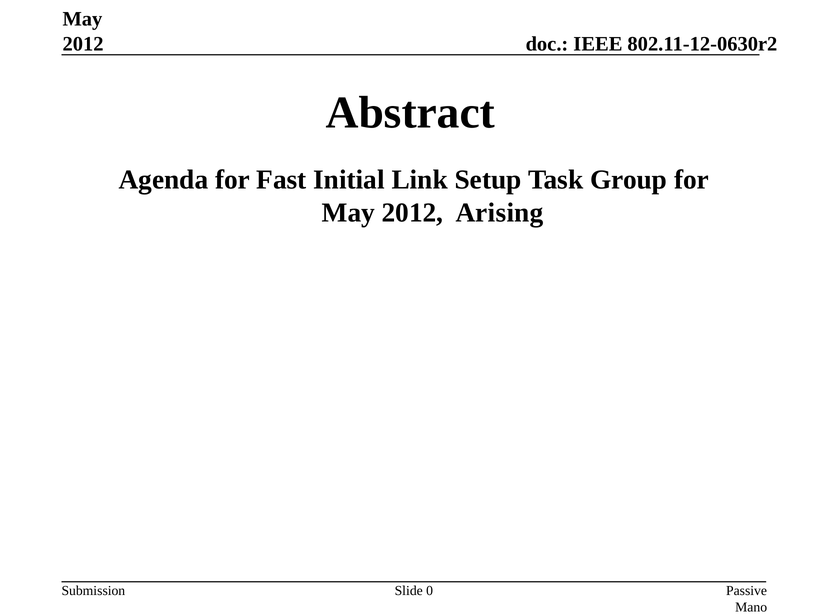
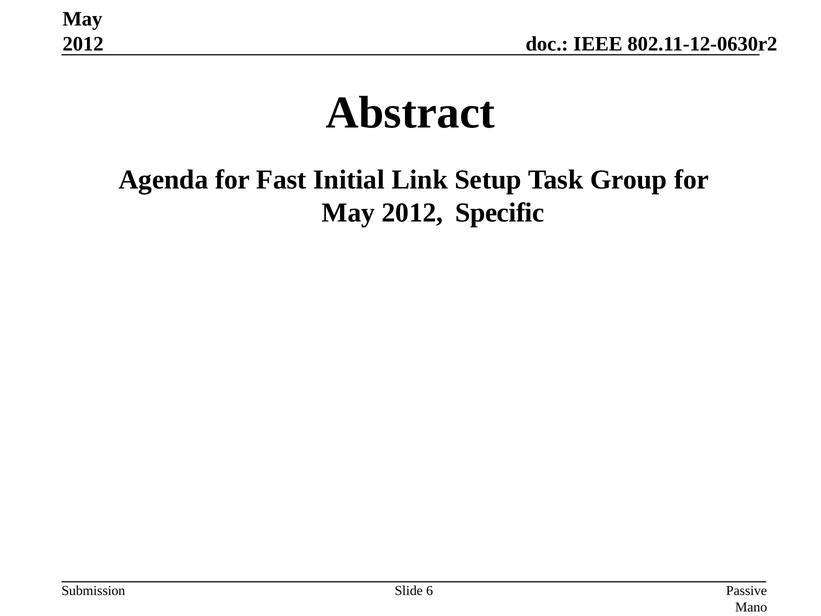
Arising: Arising -> Specific
0: 0 -> 6
